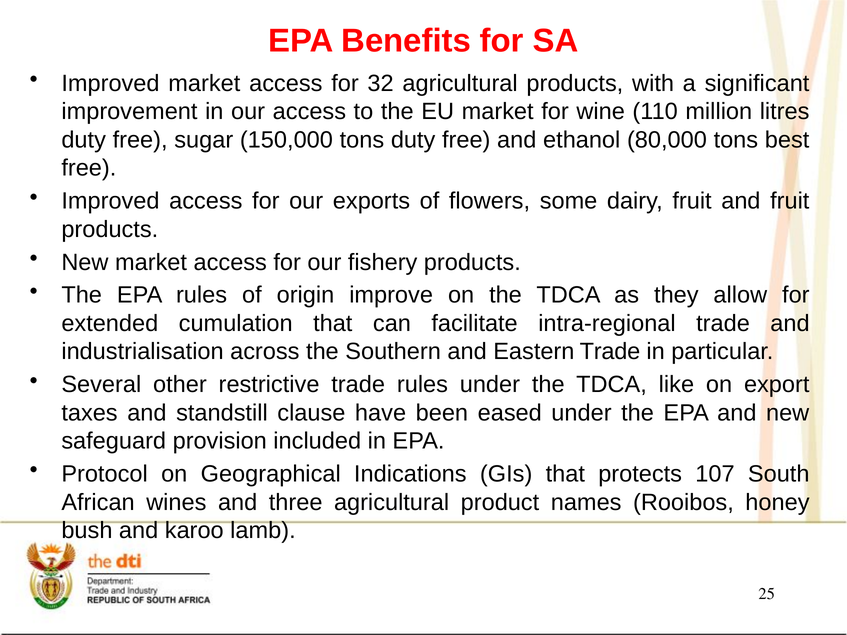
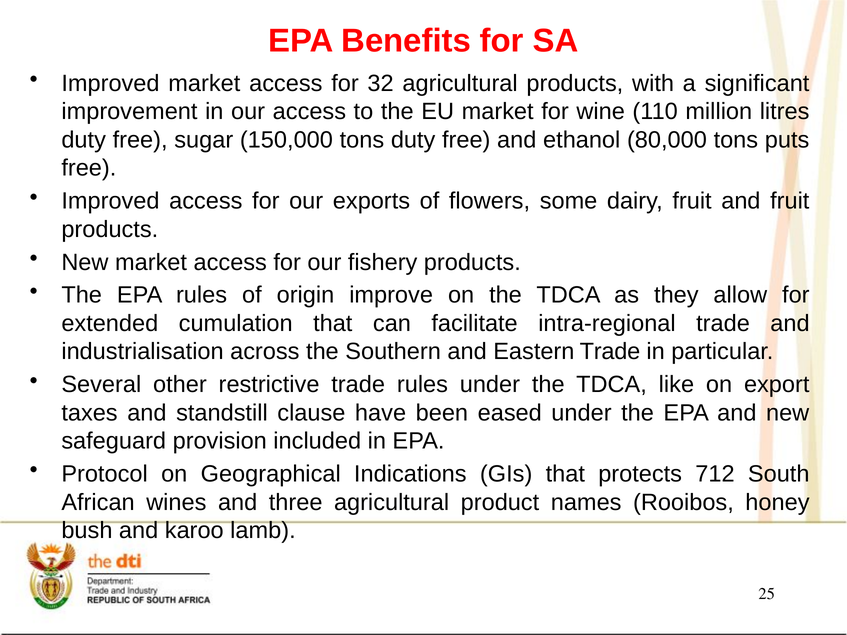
best: best -> puts
107: 107 -> 712
